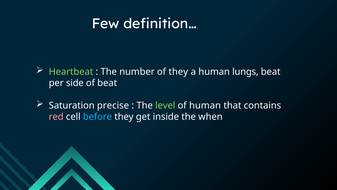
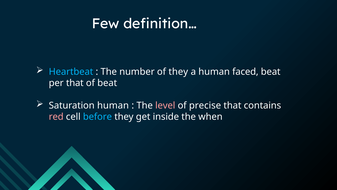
Heartbeat colour: light green -> light blue
lungs: lungs -> faced
per side: side -> that
Saturation precise: precise -> human
level colour: light green -> pink
of human: human -> precise
